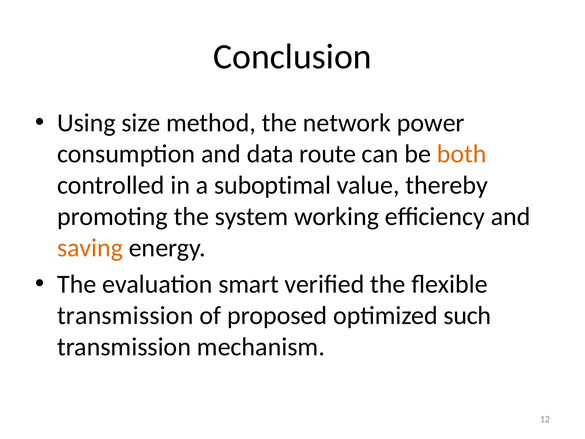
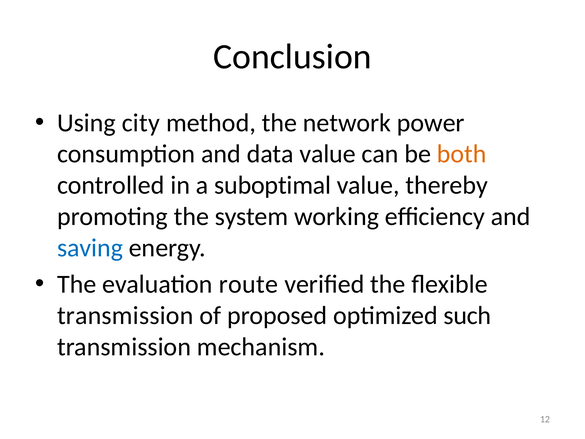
size: size -> city
data route: route -> value
saving colour: orange -> blue
smart: smart -> route
